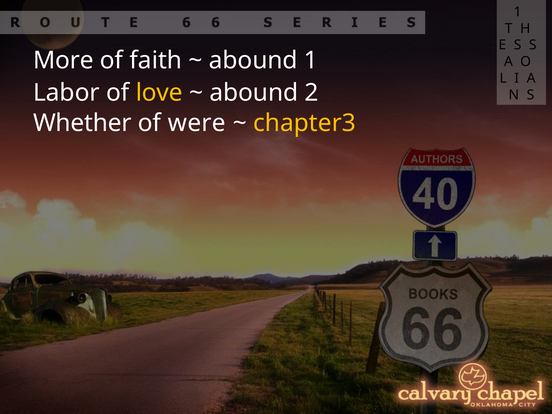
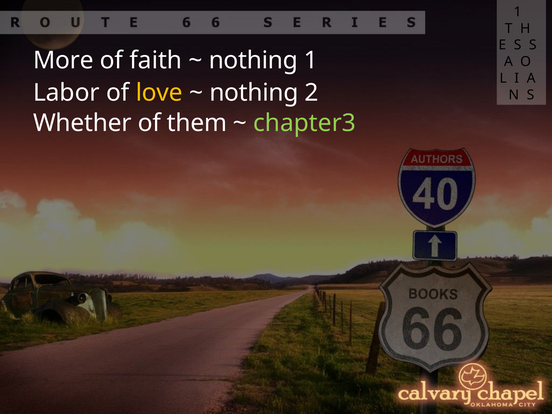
abound at (253, 61): abound -> nothing
abound at (254, 93): abound -> nothing
were: were -> them
chapter3 colour: yellow -> light green
